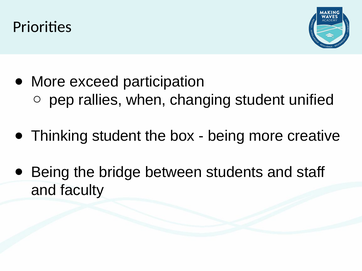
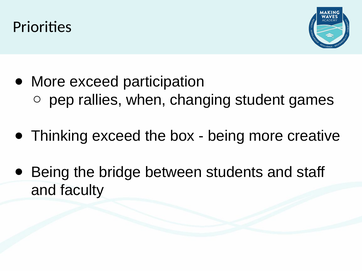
unified: unified -> games
Thinking student: student -> exceed
